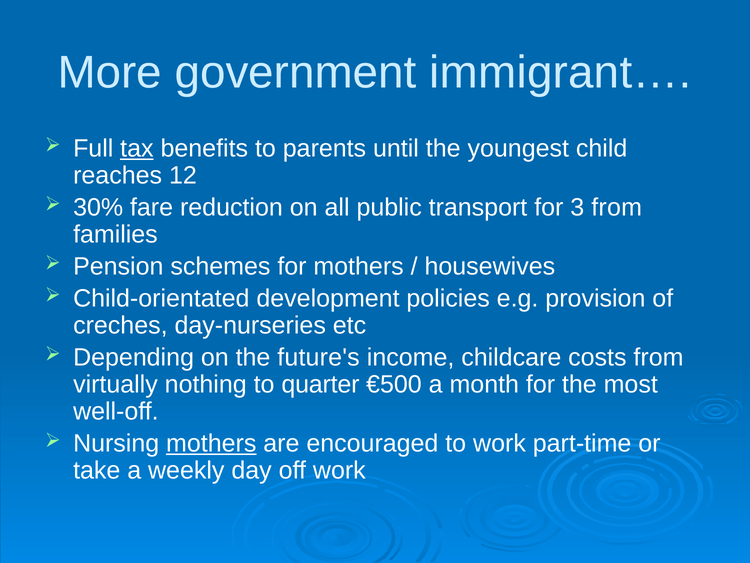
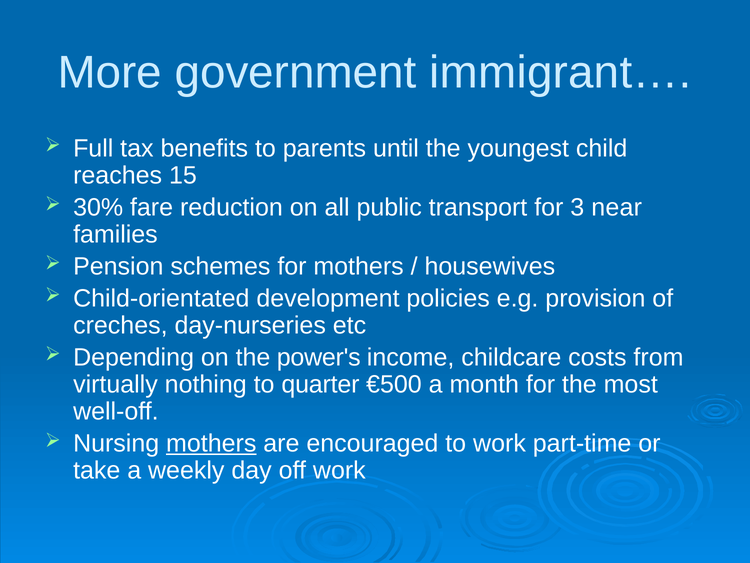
tax underline: present -> none
12: 12 -> 15
3 from: from -> near
future's: future's -> power's
